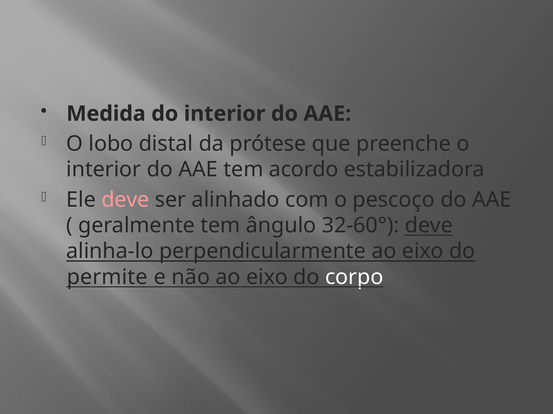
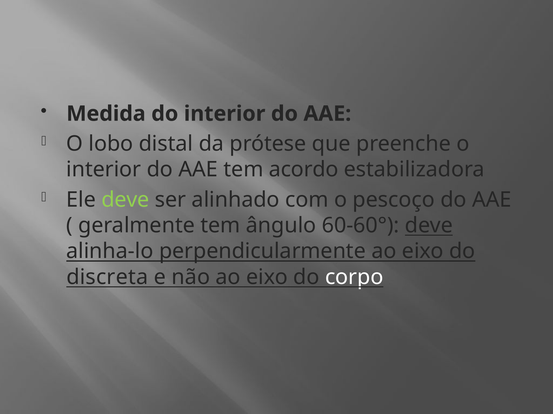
deve at (125, 200) colour: pink -> light green
32-60°: 32-60° -> 60-60°
permite: permite -> discreta
